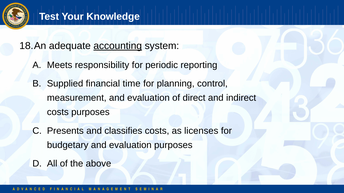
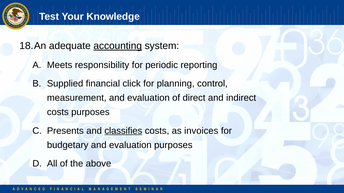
time: time -> click
classifies underline: none -> present
licenses: licenses -> invoices
